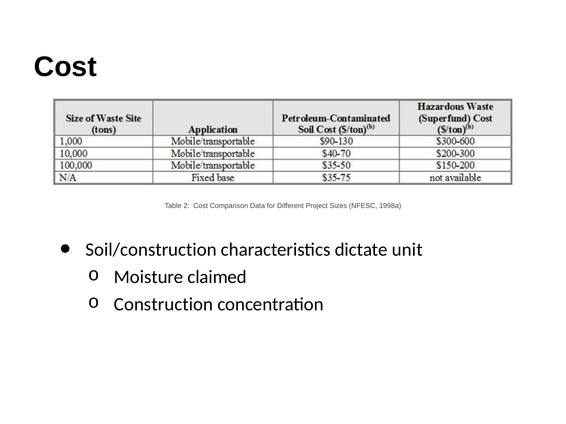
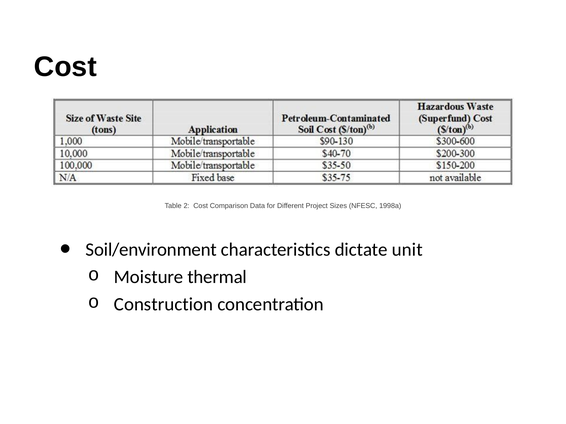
Soil/construction: Soil/construction -> Soil/environment
claimed: claimed -> thermal
